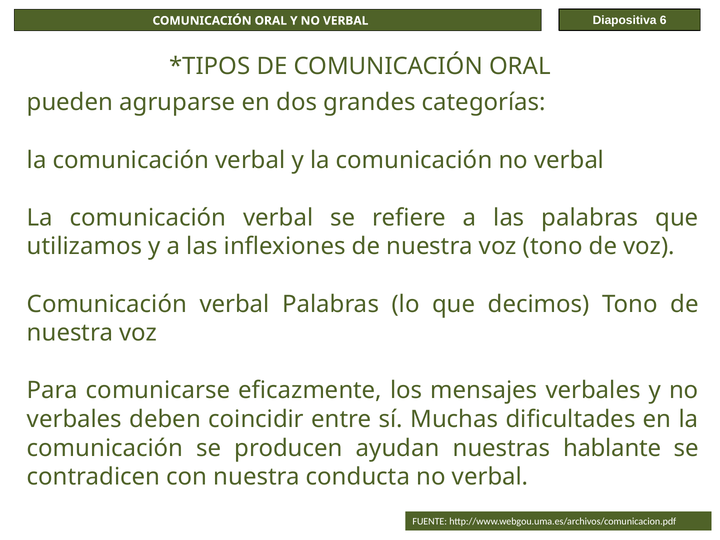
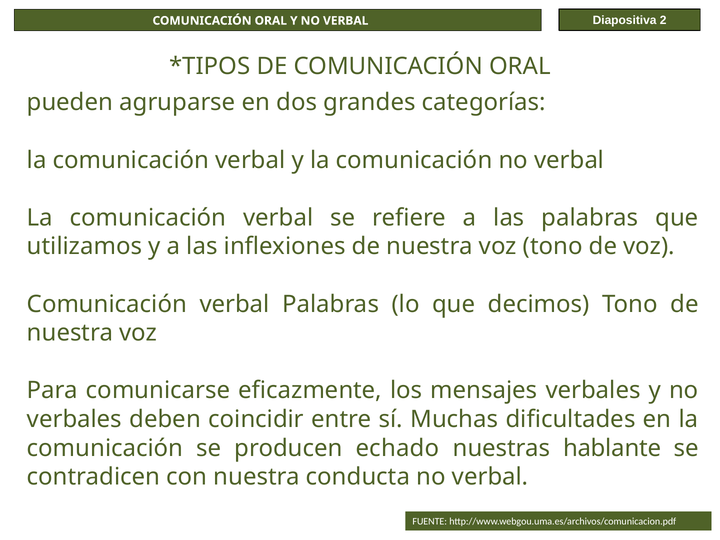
6: 6 -> 2
ayudan: ayudan -> echado
